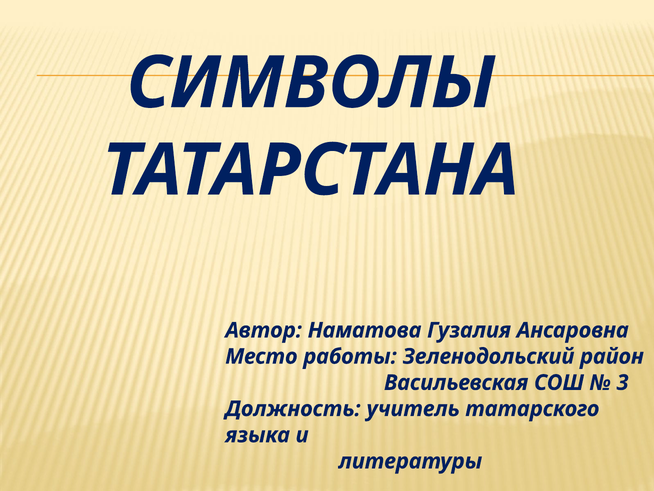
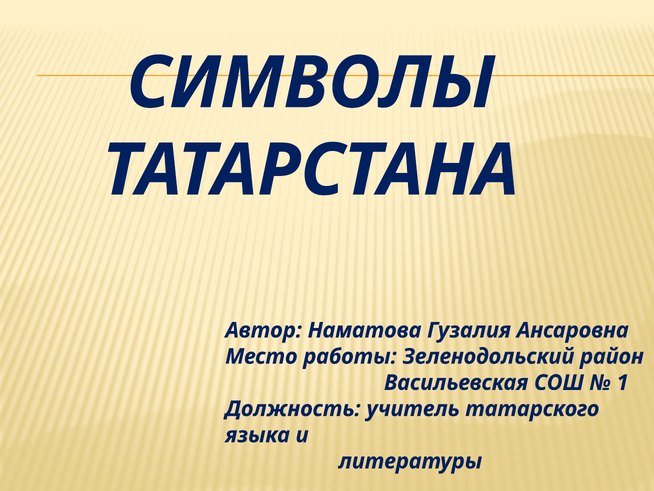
3: 3 -> 1
